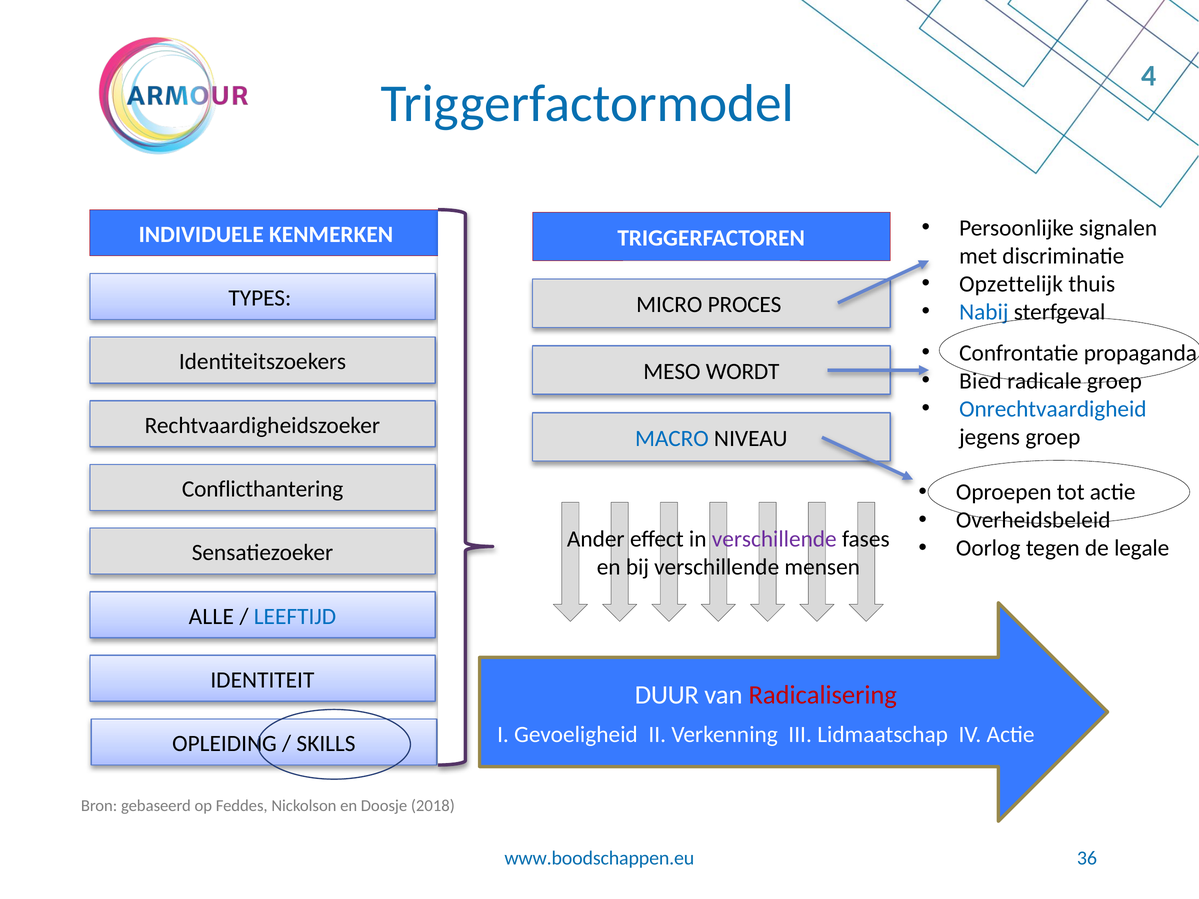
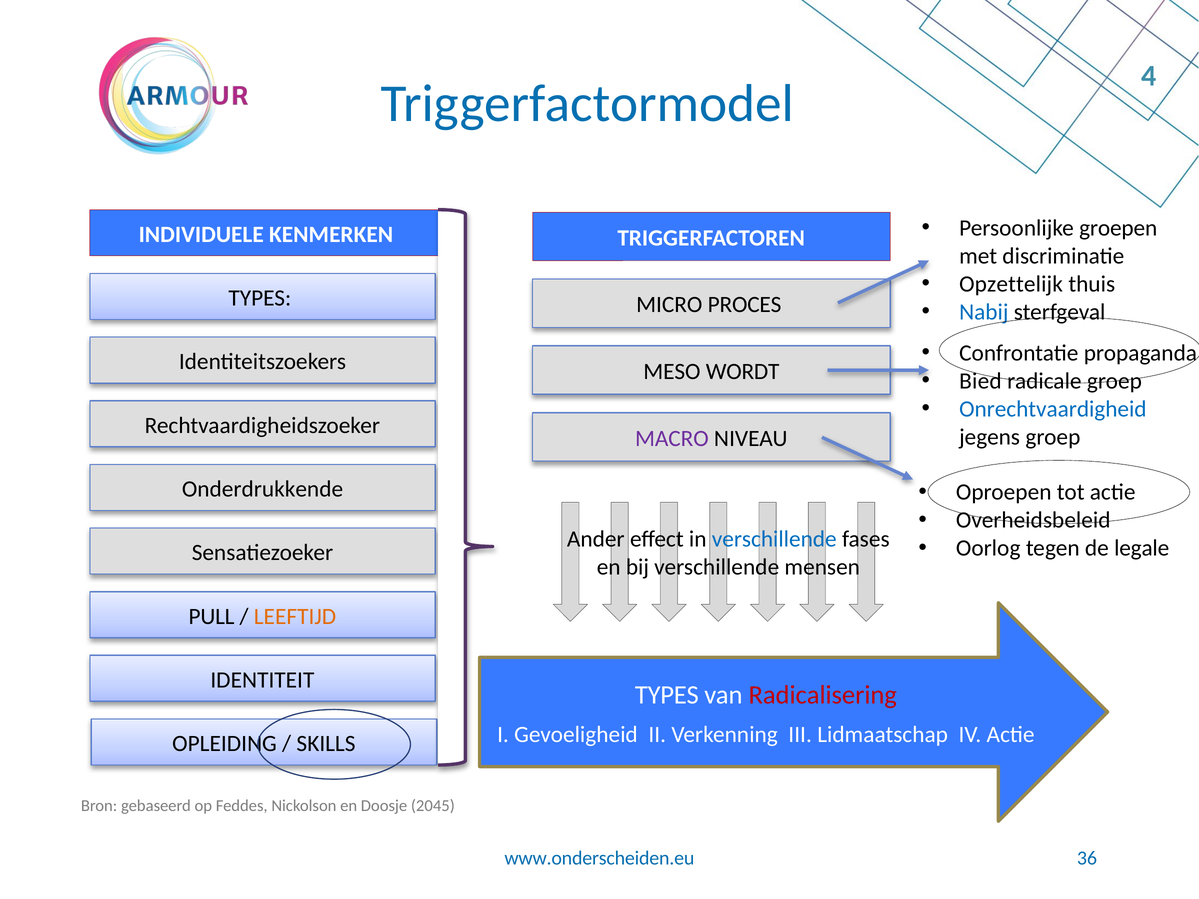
signalen: signalen -> groepen
MACRO colour: blue -> purple
Conflicthantering: Conflicthantering -> Onderdrukkende
verschillende at (774, 539) colour: purple -> blue
ALLE: ALLE -> PULL
LEEFTIJD colour: blue -> orange
DUUR at (667, 695): DUUR -> TYPES
2018: 2018 -> 2045
www.boodschappen.eu: www.boodschappen.eu -> www.onderscheiden.eu
